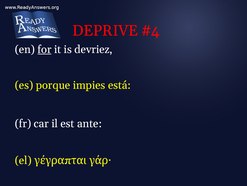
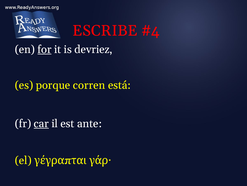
DEPRIVE: DEPRIVE -> ESCRIBE
impies: impies -> corren
car underline: none -> present
